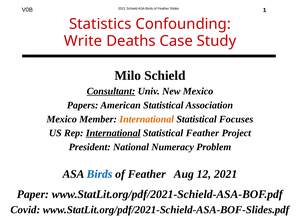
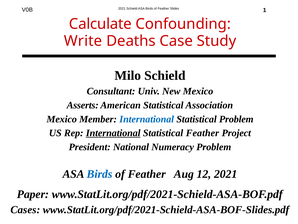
Statistics: Statistics -> Calculate
Consultant underline: present -> none
Papers: Papers -> Asserts
International at (147, 119) colour: orange -> blue
Statistical Focuses: Focuses -> Problem
Covid: Covid -> Cases
